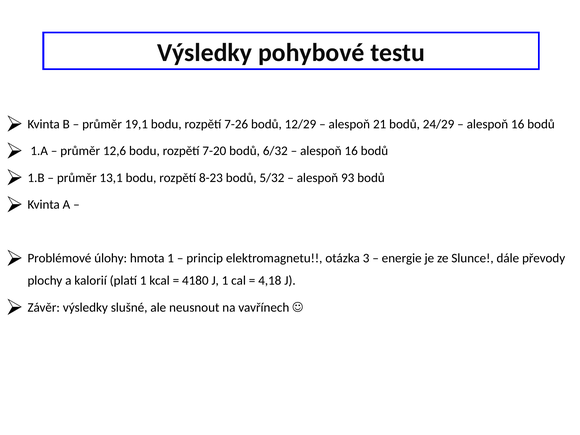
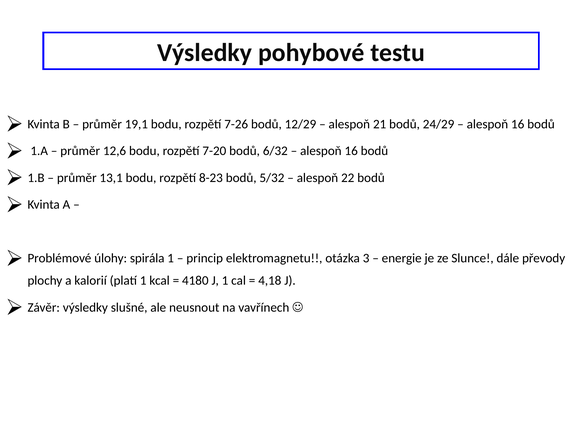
93: 93 -> 22
hmota: hmota -> spirála
